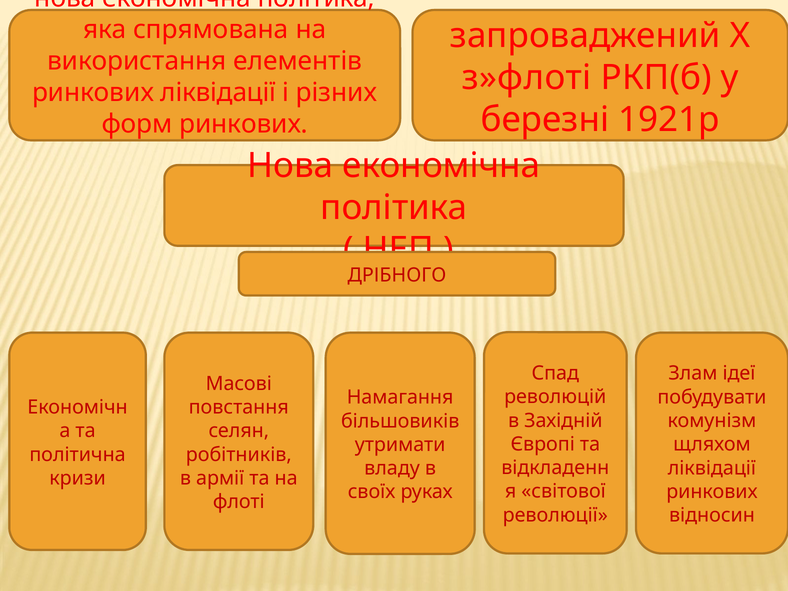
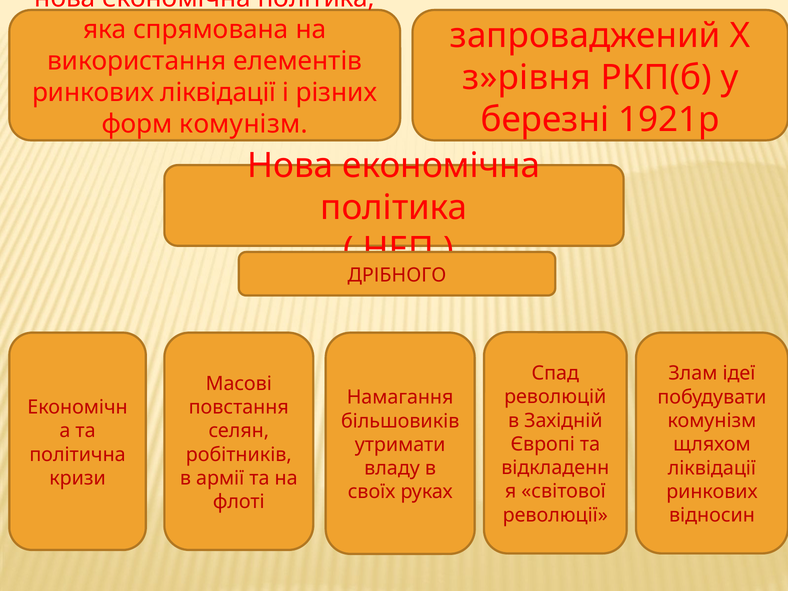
з»флоті: з»флоті -> з»рівня
форм ринкових: ринкових -> комунізм
